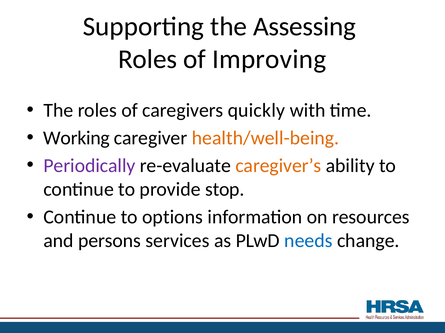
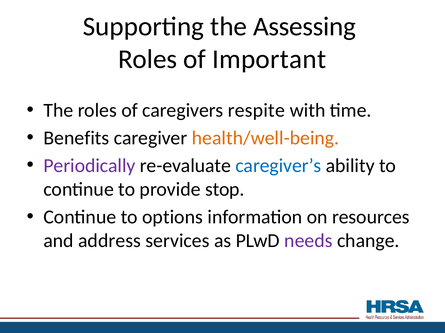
Improving: Improving -> Important
quickly: quickly -> respite
Working: Working -> Benefits
caregiver’s colour: orange -> blue
persons: persons -> address
needs colour: blue -> purple
